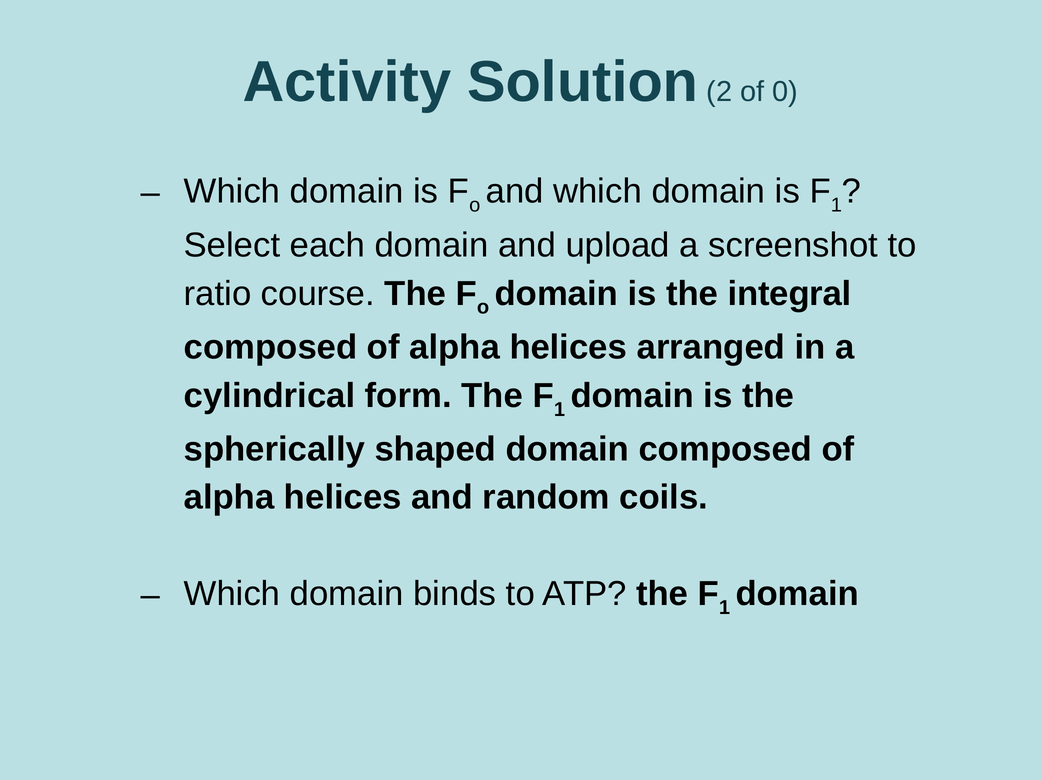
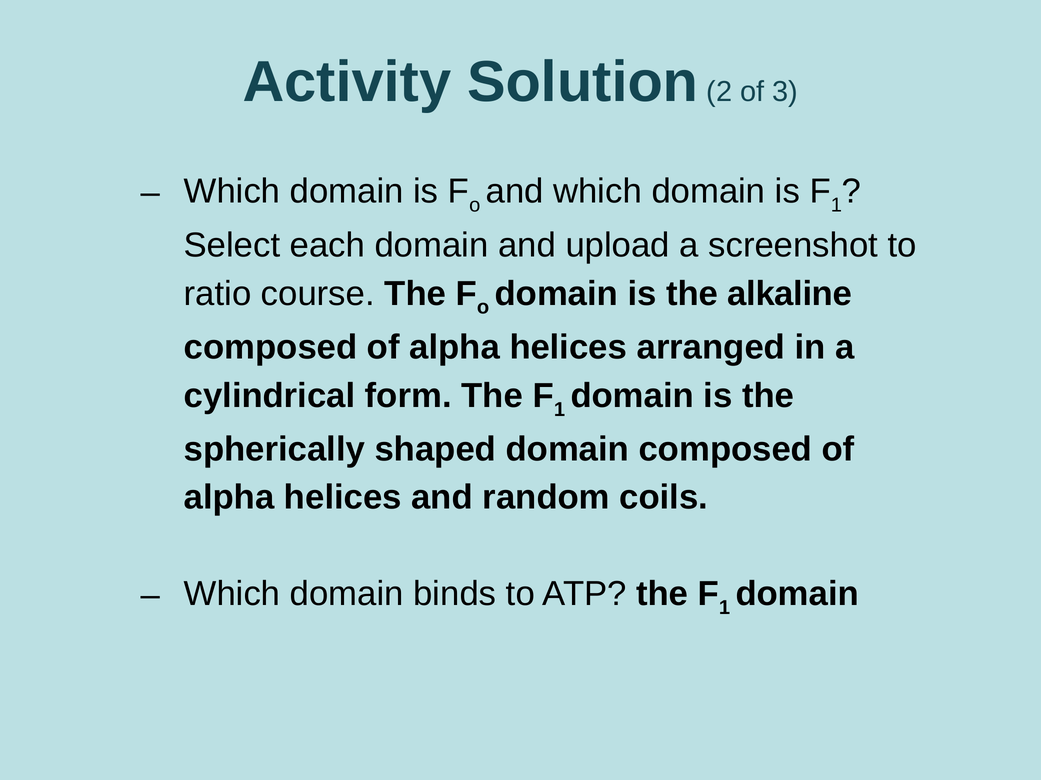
0: 0 -> 3
integral: integral -> alkaline
